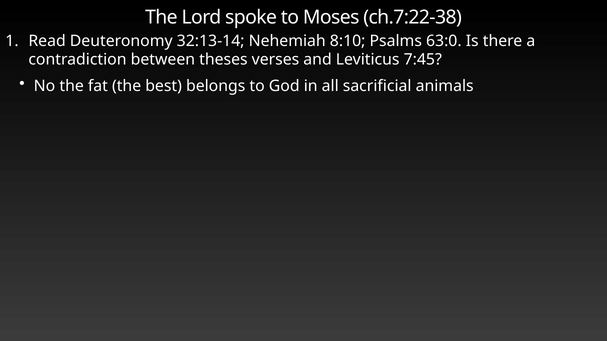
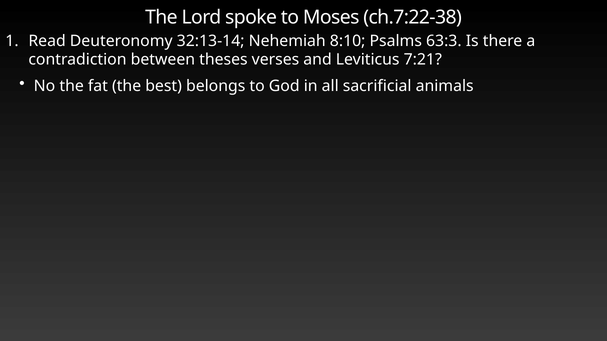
63:0: 63:0 -> 63:3
7:45: 7:45 -> 7:21
